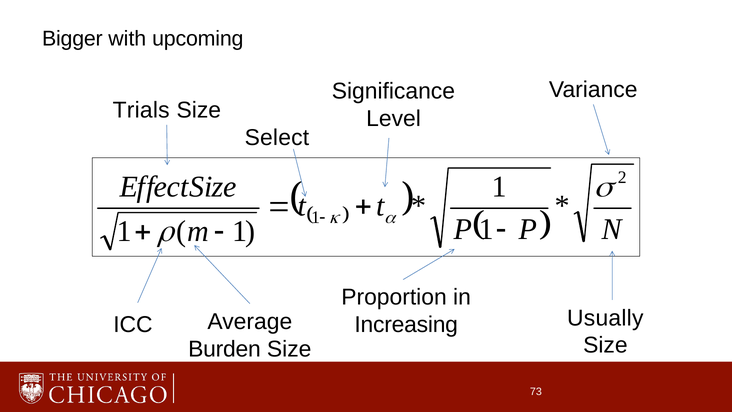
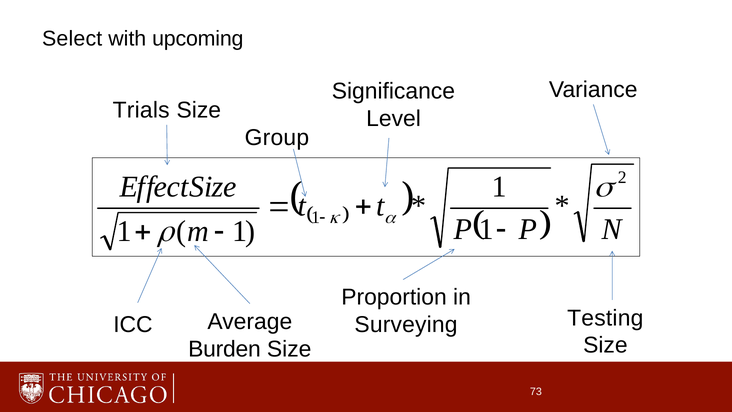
Bigger: Bigger -> Select
Select: Select -> Group
Usually: Usually -> Testing
Increasing: Increasing -> Surveying
